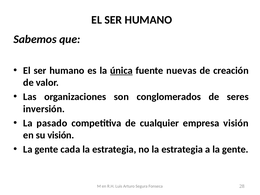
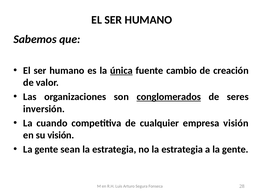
nuevas: nuevas -> cambio
conglomerados underline: none -> present
pasado: pasado -> cuando
cada: cada -> sean
